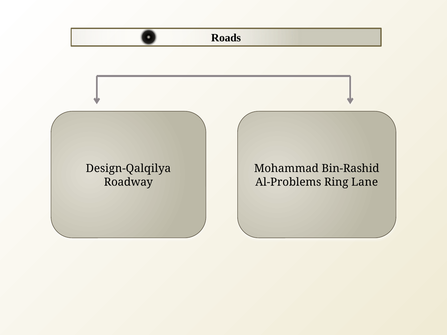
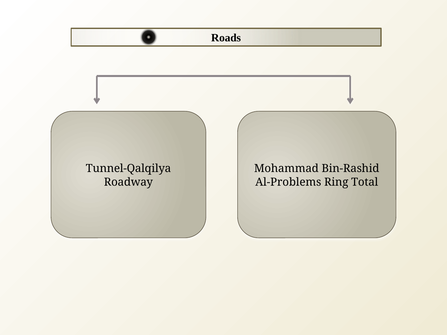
Design-Qalqilya: Design-Qalqilya -> Tunnel-Qalqilya
Lane: Lane -> Total
